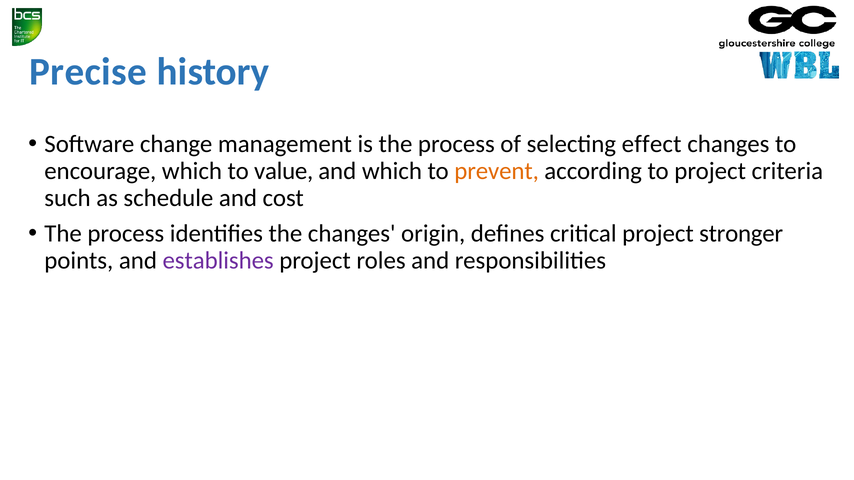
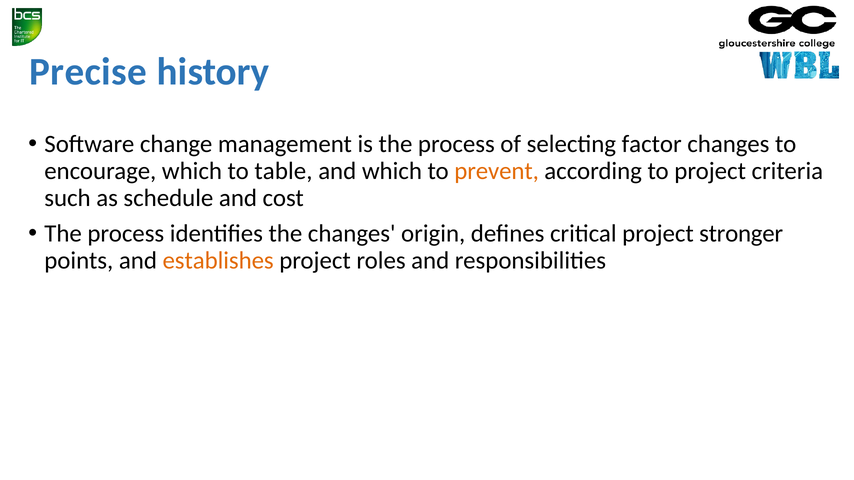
effect: effect -> factor
value: value -> table
establishes colour: purple -> orange
